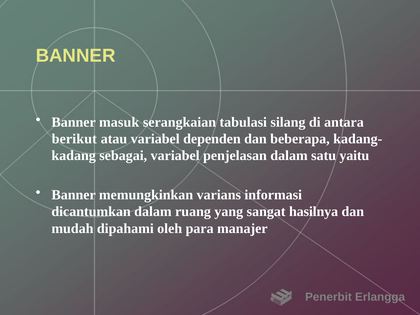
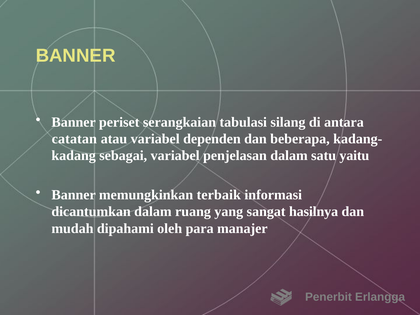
masuk: masuk -> periset
berikut: berikut -> catatan
varians: varians -> terbaik
